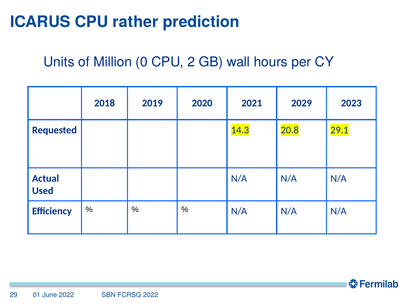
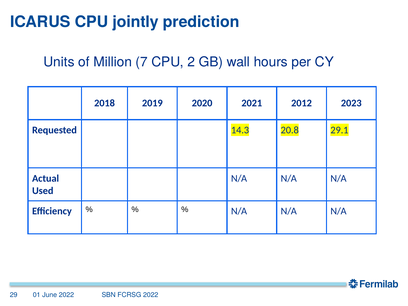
rather: rather -> jointly
0: 0 -> 7
2029: 2029 -> 2012
